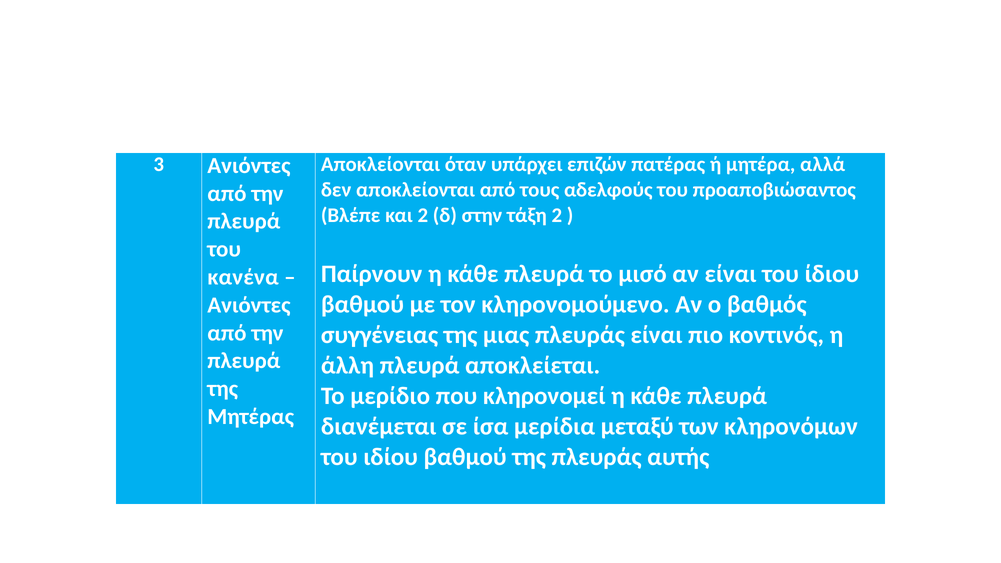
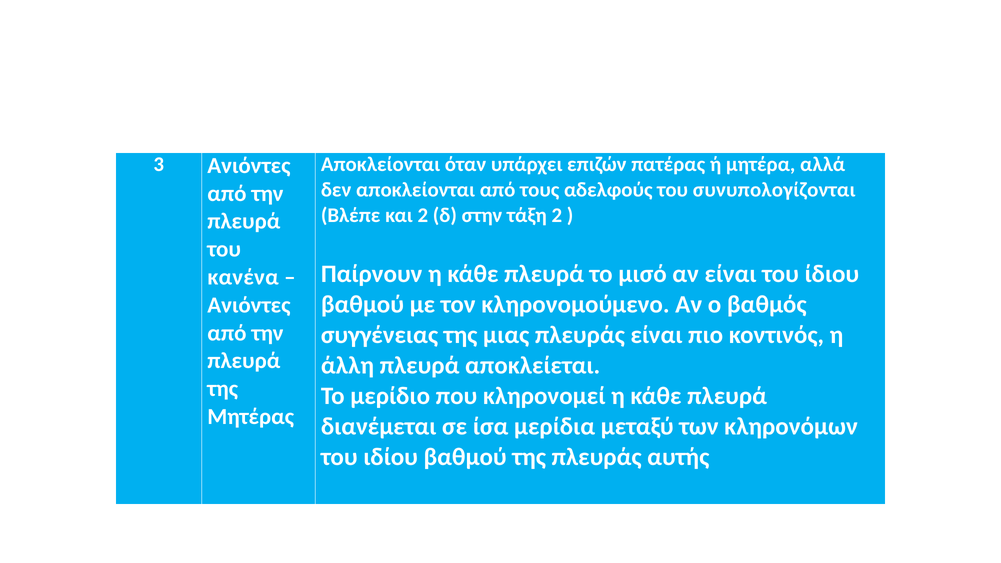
προαποβιώσαντος: προαποβιώσαντος -> συνυπολογίζονται
